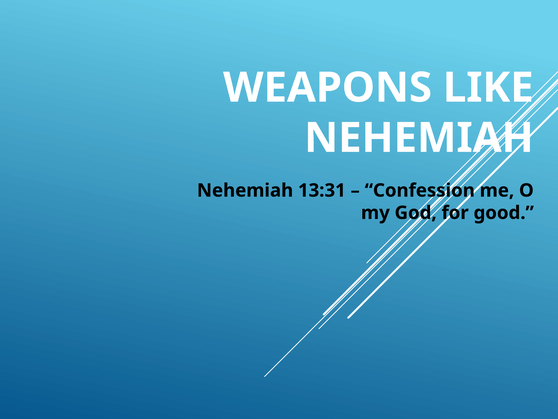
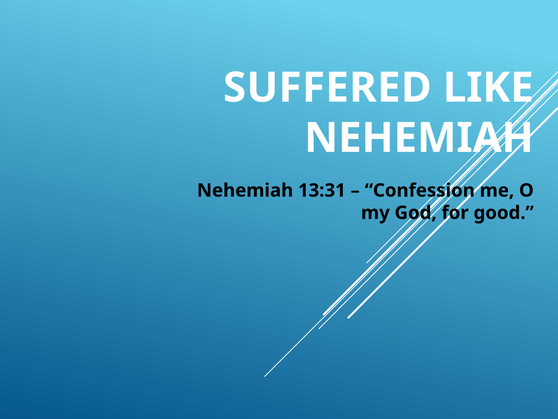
WEAPONS: WEAPONS -> SUFFERED
